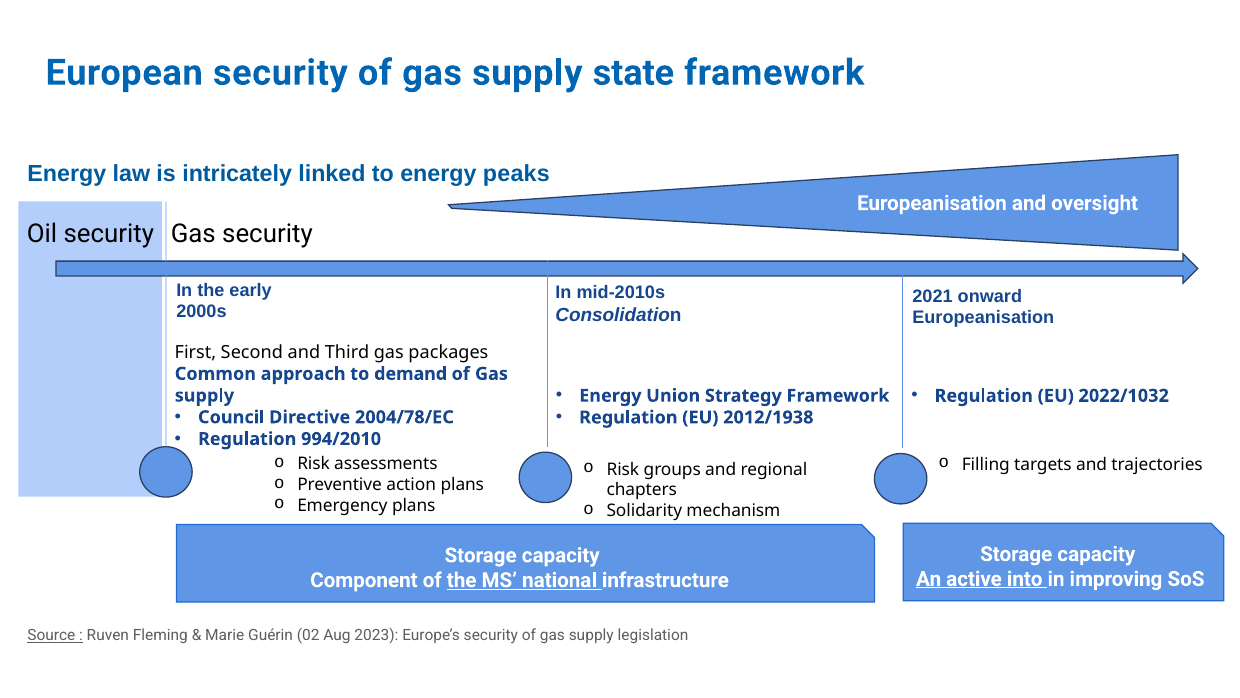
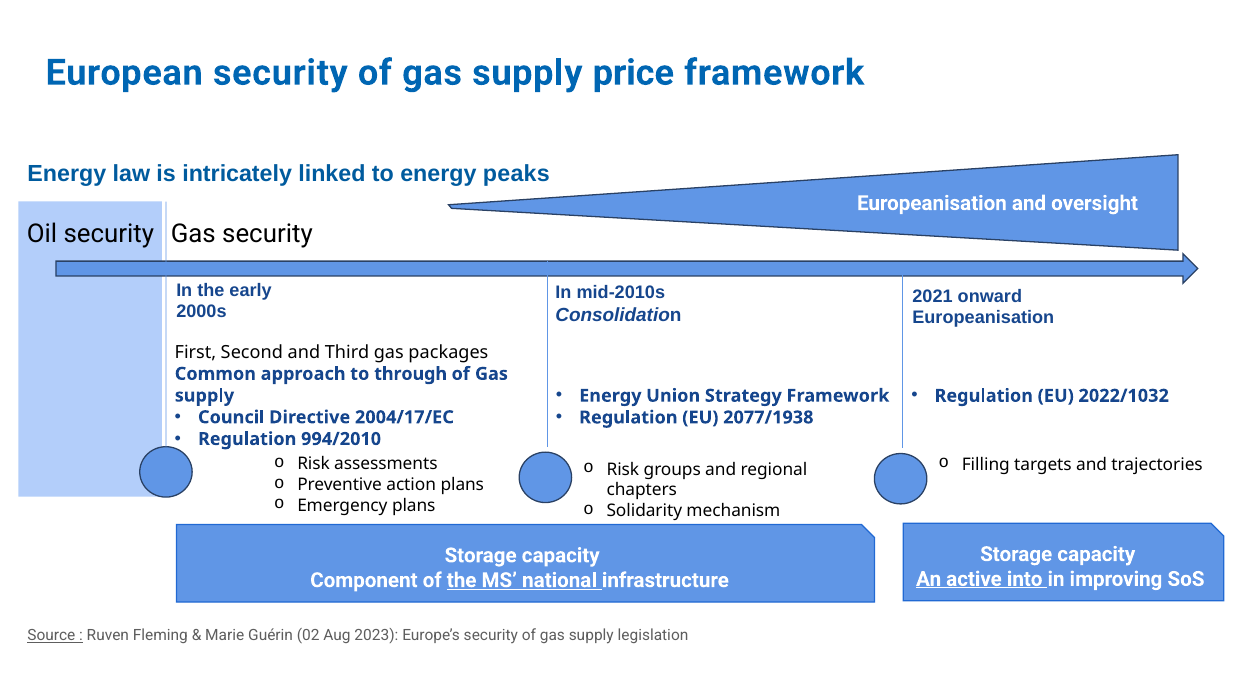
state: state -> price
demand: demand -> through
2004/78/EC: 2004/78/EC -> 2004/17/EC
2012/1938: 2012/1938 -> 2077/1938
